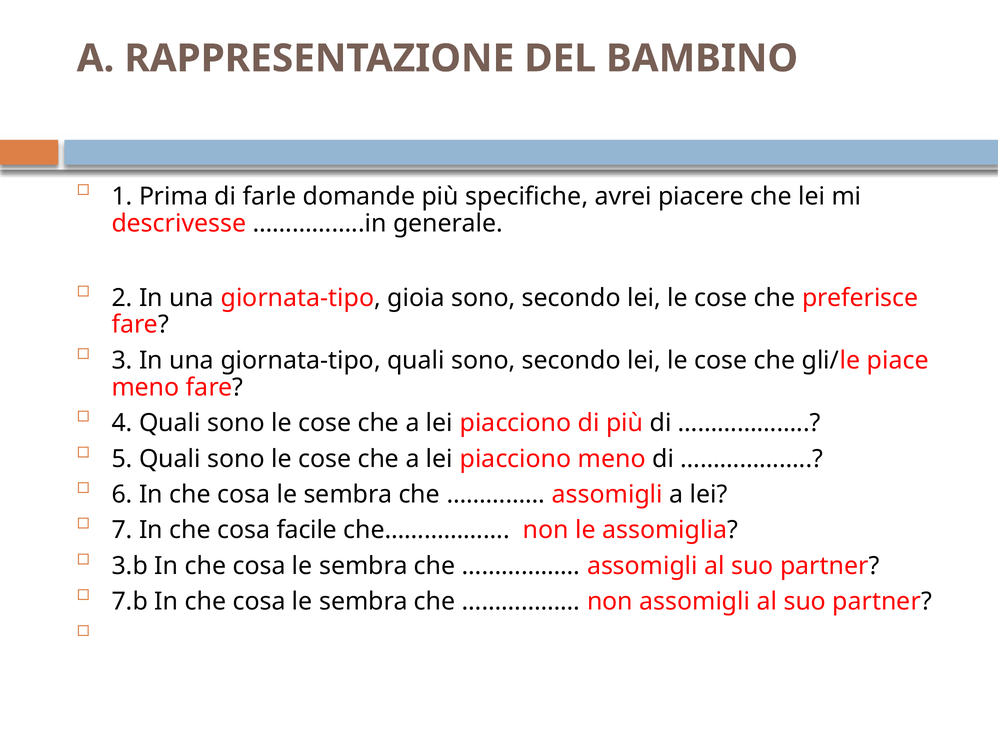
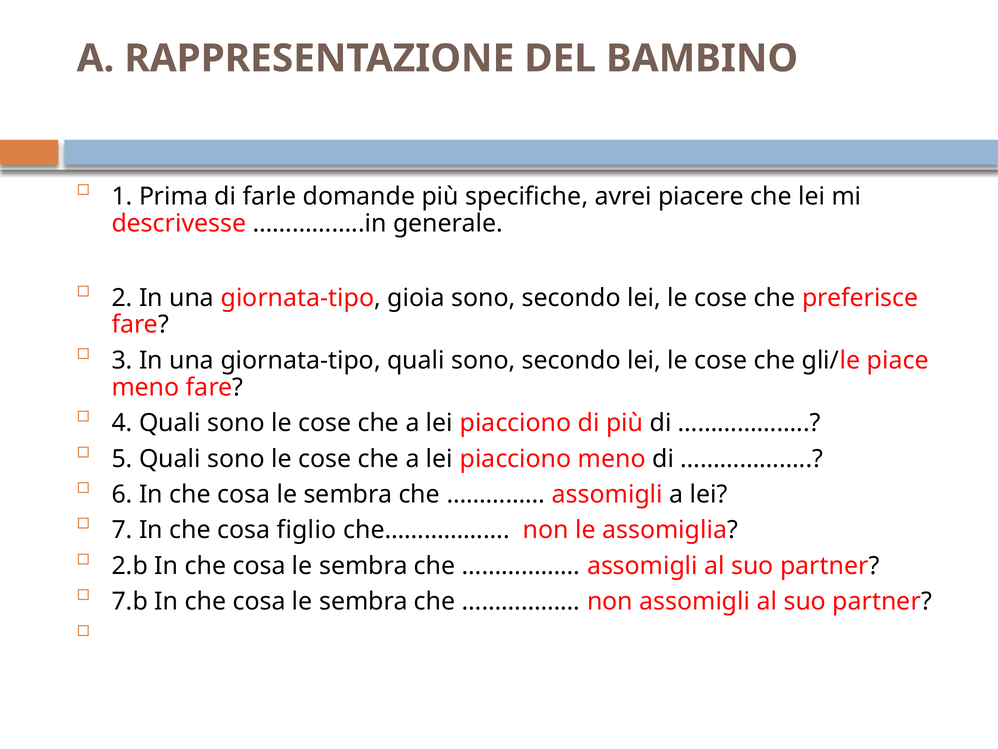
facile: facile -> figlio
3.b: 3.b -> 2.b
